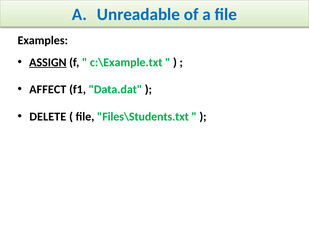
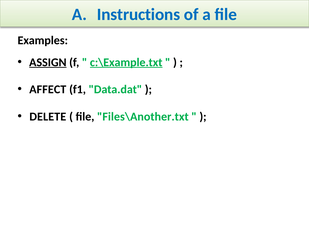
Unreadable: Unreadable -> Instructions
c:\Example.txt underline: none -> present
Files\Students.txt: Files\Students.txt -> Files\Another.txt
